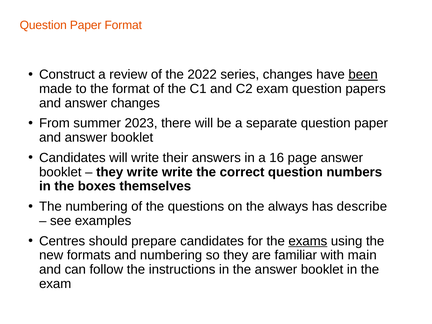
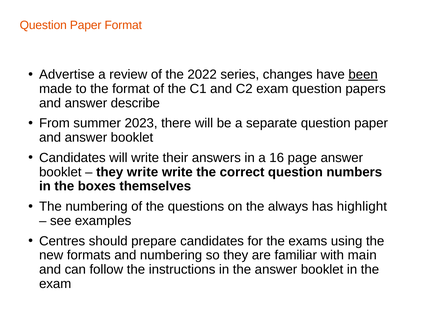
Construct: Construct -> Advertise
answer changes: changes -> describe
describe: describe -> highlight
exams underline: present -> none
